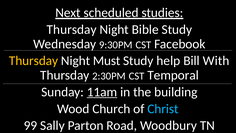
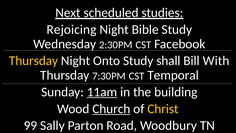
Thursday at (72, 30): Thursday -> Rejoicing
9:30PM: 9:30PM -> 2:30PM
Must: Must -> Onto
help: help -> shall
2:30PM: 2:30PM -> 7:30PM
Church underline: none -> present
Christ colour: light blue -> yellow
